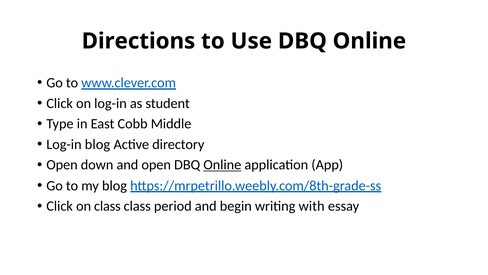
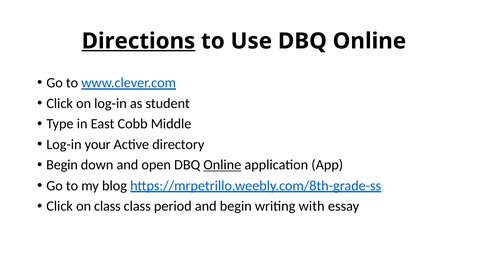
Directions underline: none -> present
Log-in blog: blog -> your
Open at (62, 165): Open -> Begin
